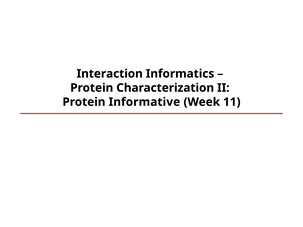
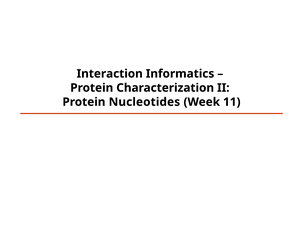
Informative: Informative -> Nucleotides
